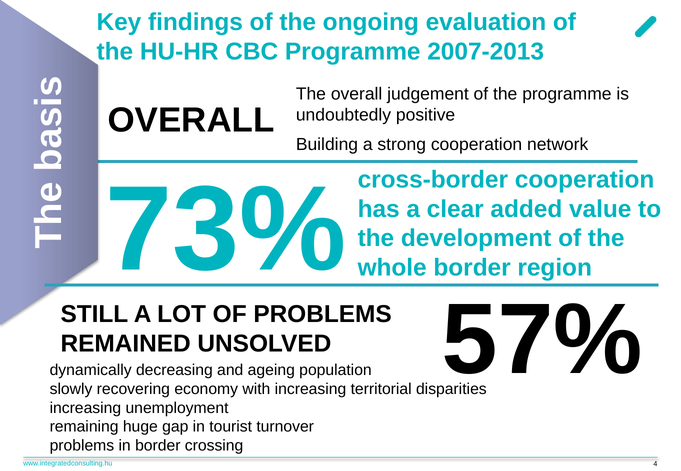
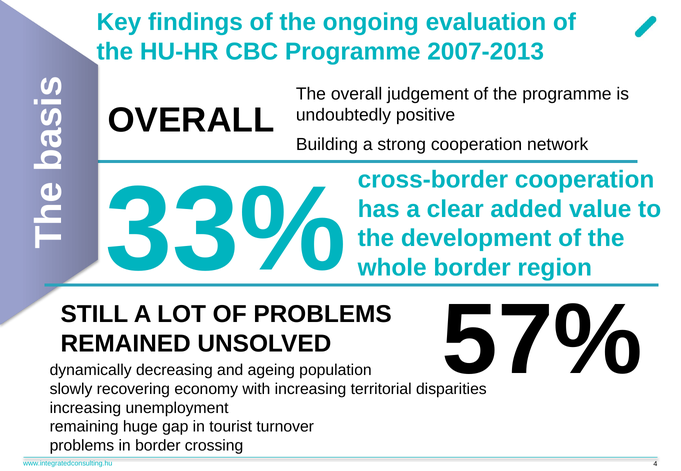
73%: 73% -> 33%
